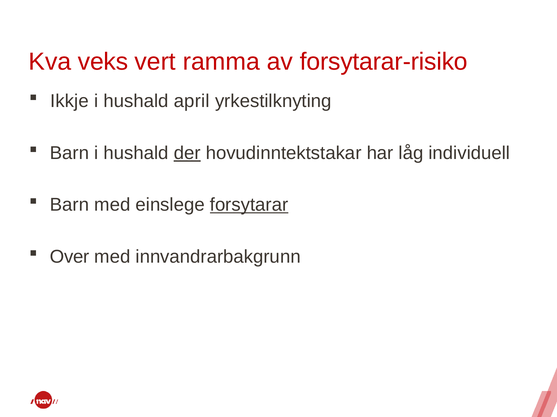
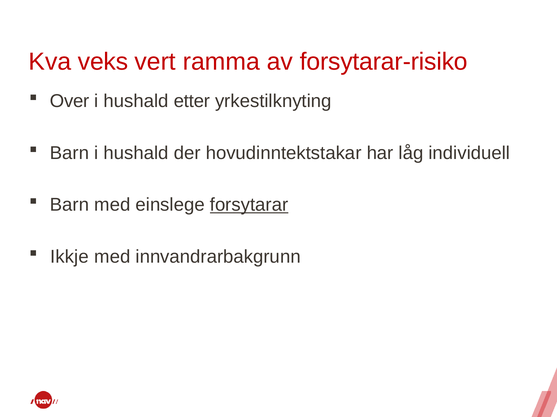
Ikkje: Ikkje -> Over
april: april -> etter
der underline: present -> none
Over: Over -> Ikkje
